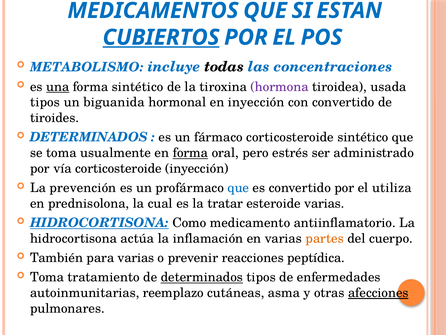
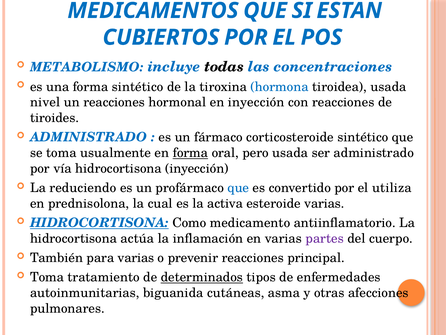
CUBIERTOS underline: present -> none
una underline: present -> none
hormona colour: purple -> blue
tipos at (45, 102): tipos -> nivel
un biguanida: biguanida -> reacciones
con convertido: convertido -> reacciones
DETERMINADOS at (89, 137): DETERMINADOS -> ADMINISTRADO
pero estrés: estrés -> usada
vía corticosteroide: corticosteroide -> hidrocortisona
prevención: prevención -> reduciendo
tratar: tratar -> activa
partes colour: orange -> purple
peptídica: peptídica -> principal
reemplazo: reemplazo -> biguanida
afecciones underline: present -> none
